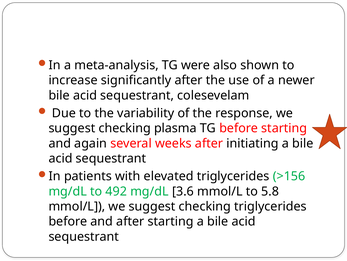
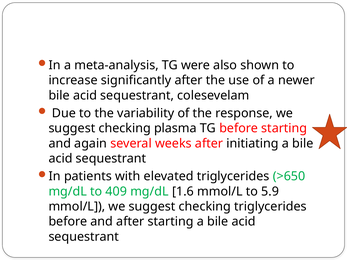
>156: >156 -> >650
492: 492 -> 409
3.6: 3.6 -> 1.6
5.8: 5.8 -> 5.9
